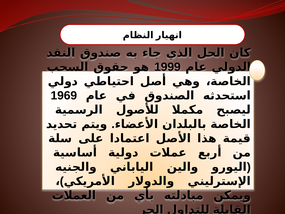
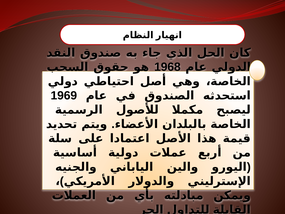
1999: 1999 -> 1968
